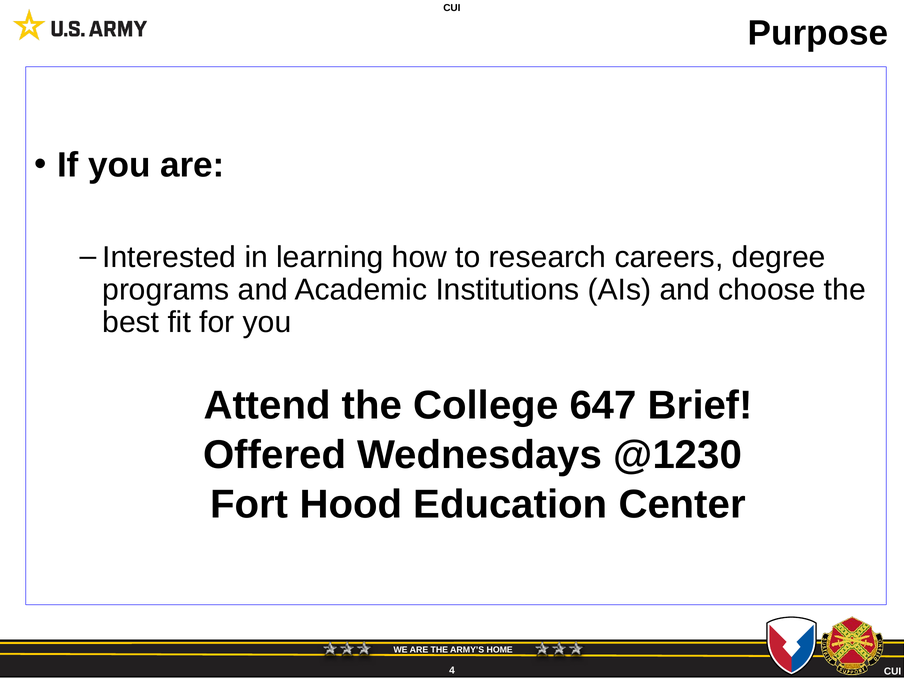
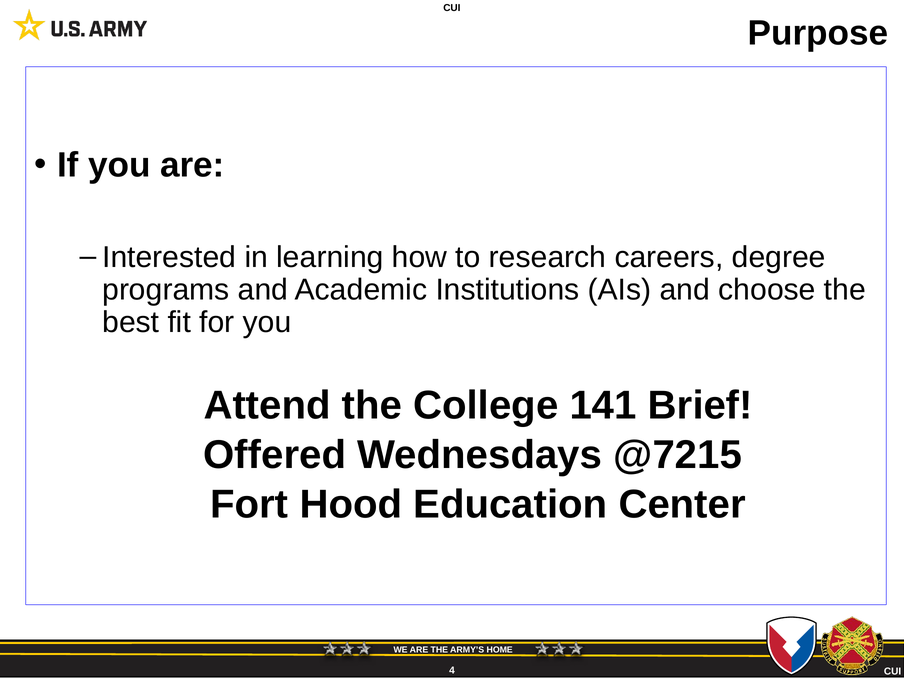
647: 647 -> 141
@1230: @1230 -> @7215
